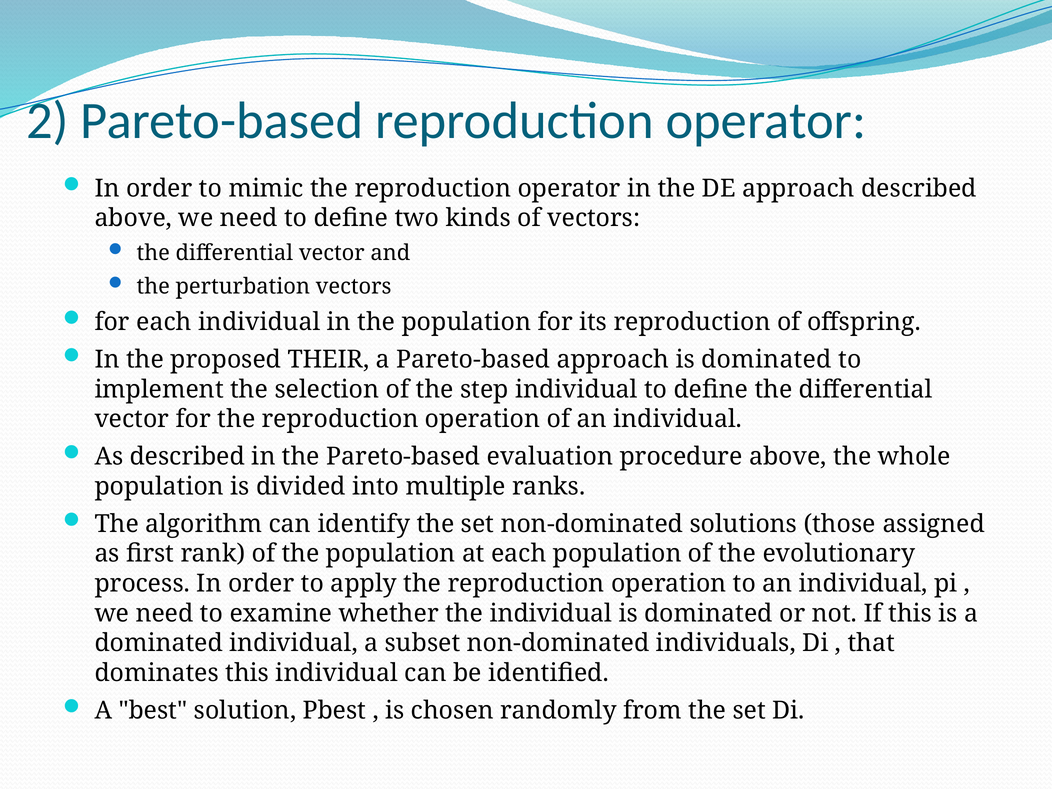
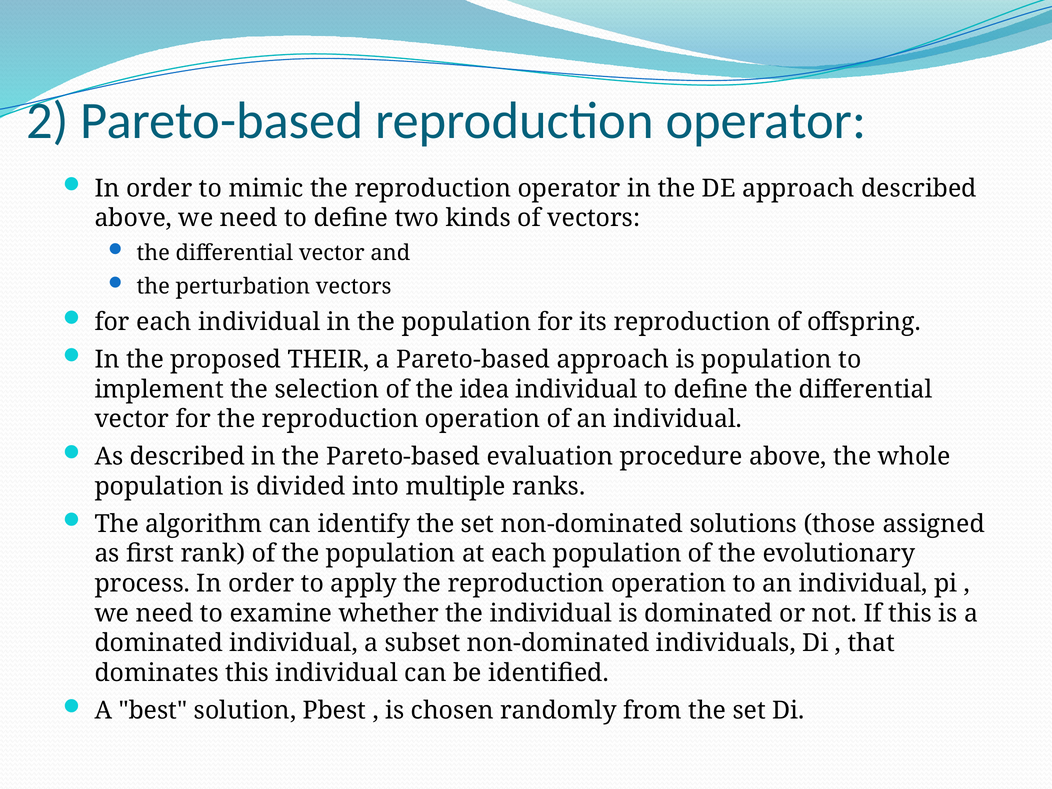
approach is dominated: dominated -> population
step: step -> idea
